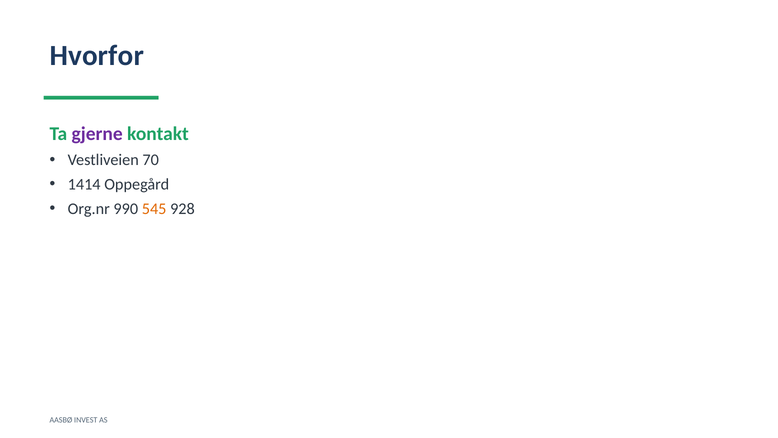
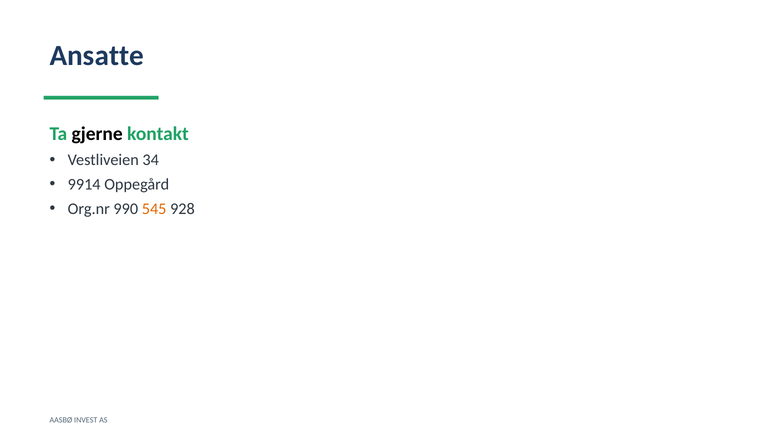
Hvorfor: Hvorfor -> Ansatte
gjerne colour: purple -> black
70: 70 -> 34
1414: 1414 -> 9914
